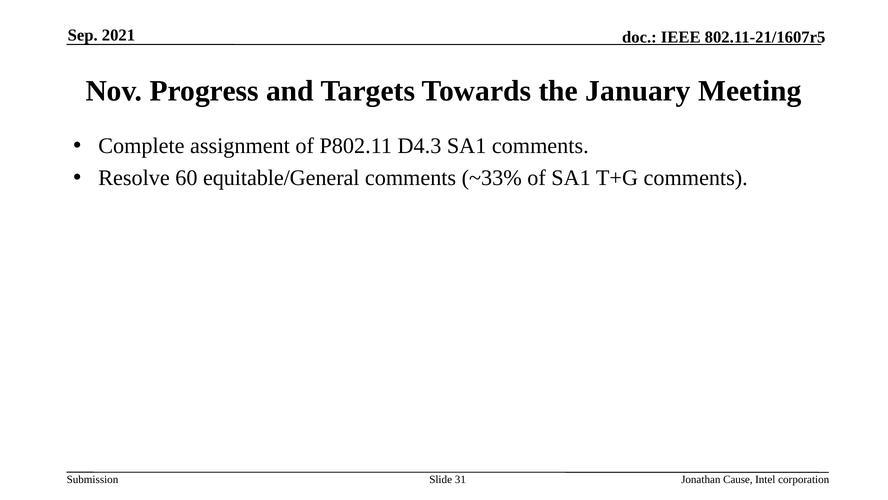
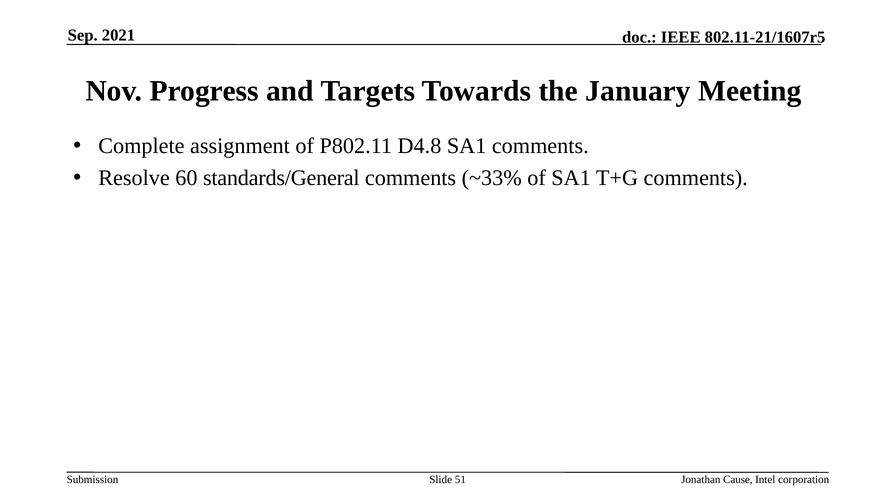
D4.3: D4.3 -> D4.8
equitable/General: equitable/General -> standards/General
31: 31 -> 51
